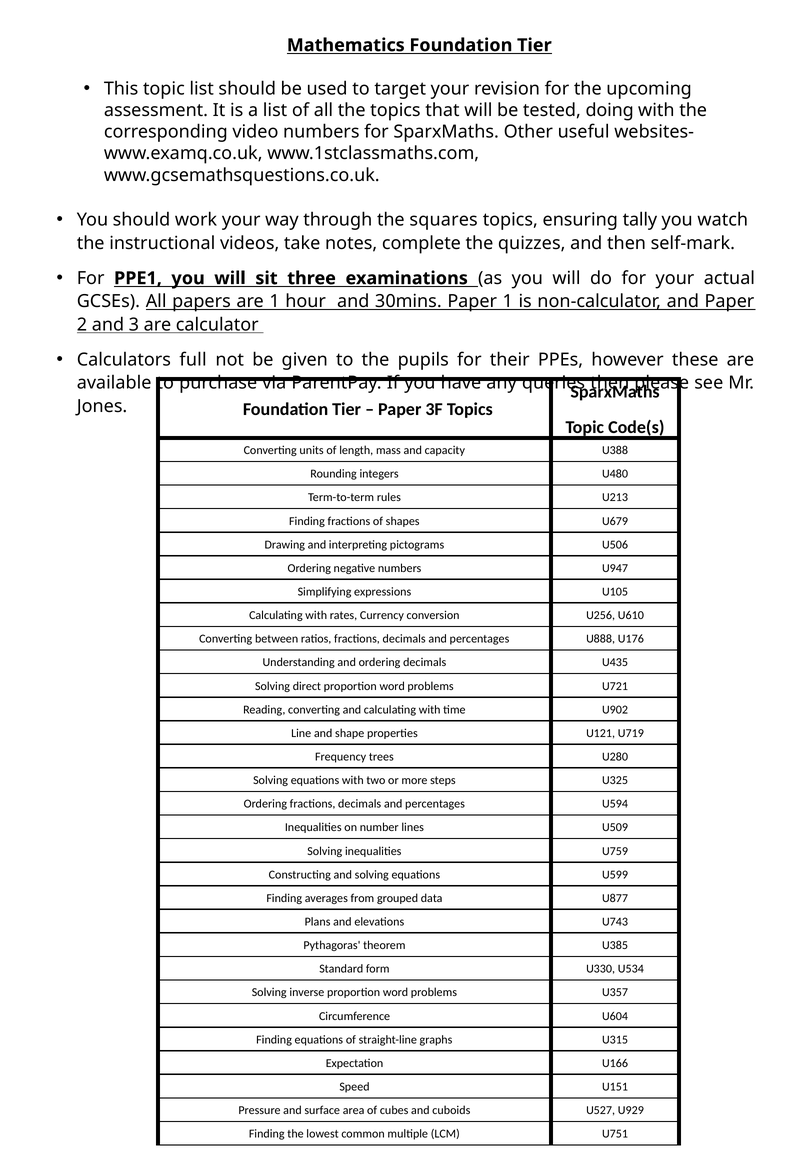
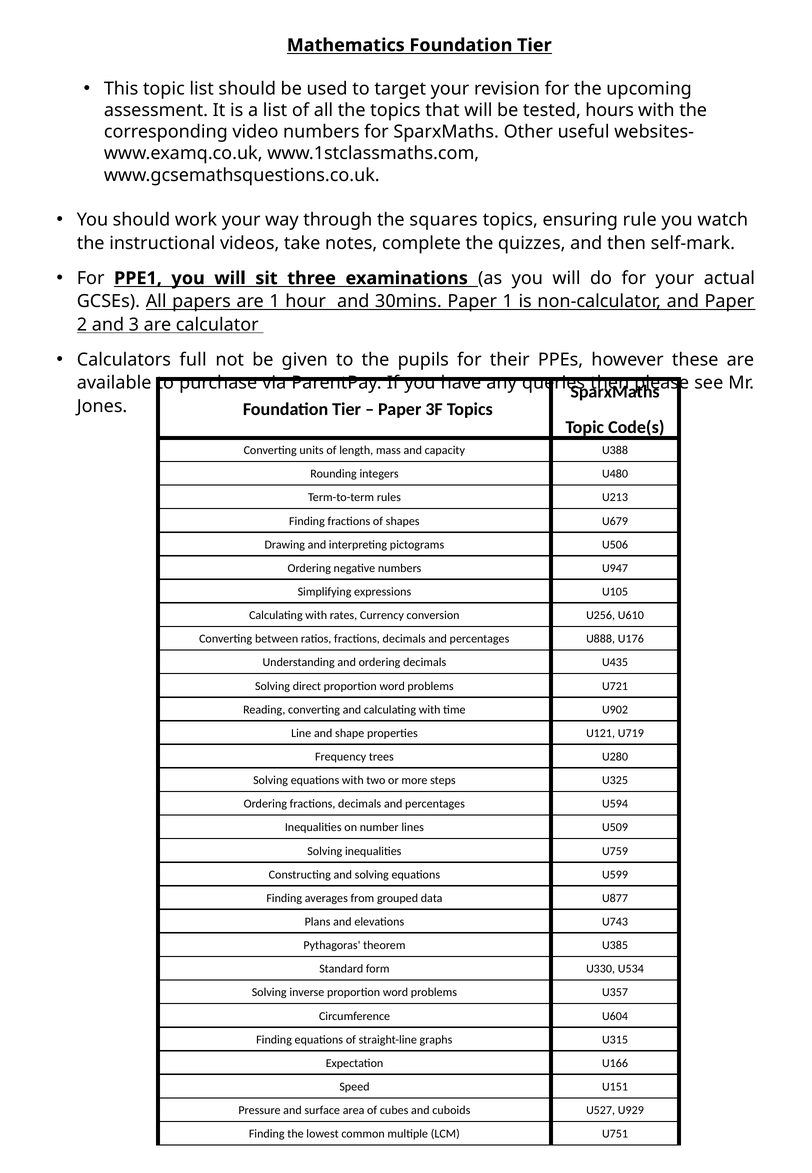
doing: doing -> hours
tally: tally -> rule
